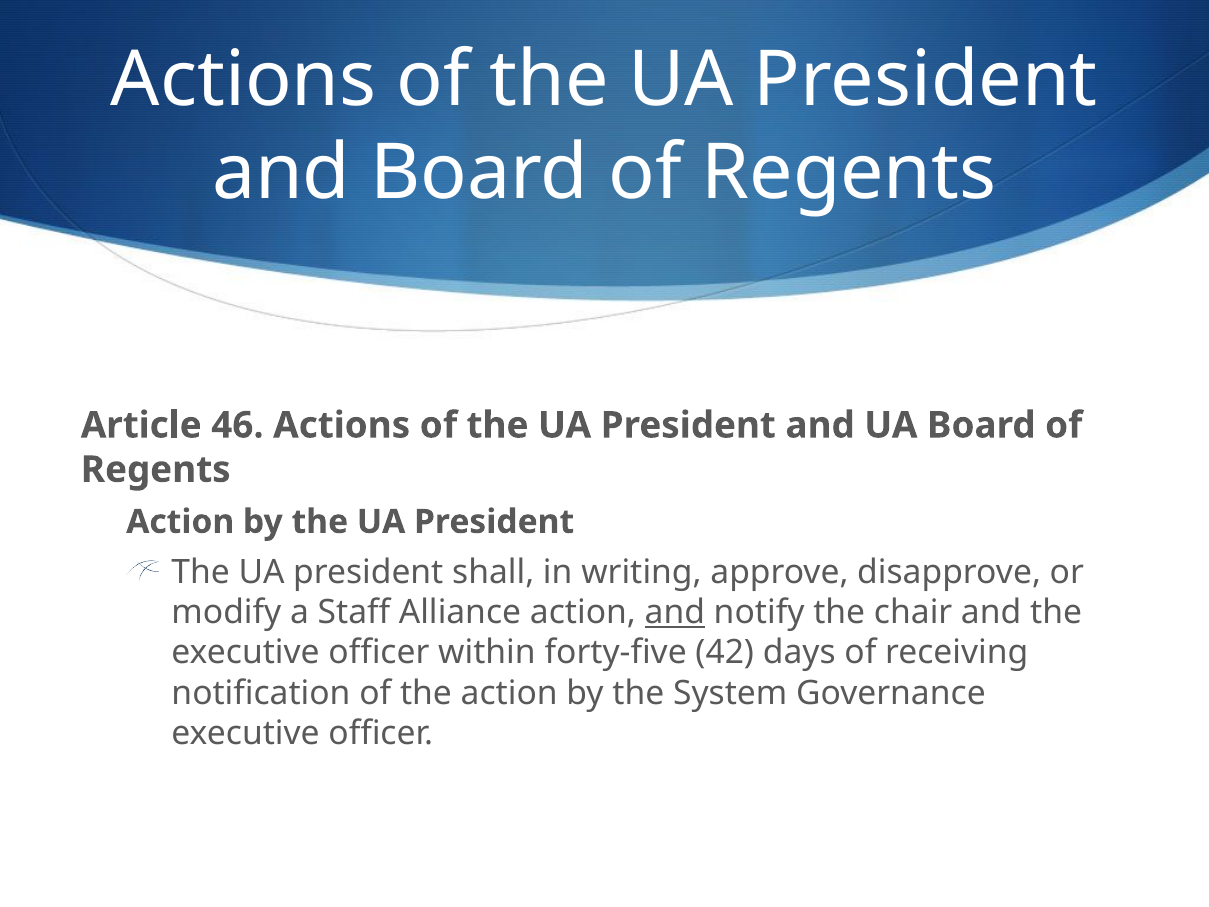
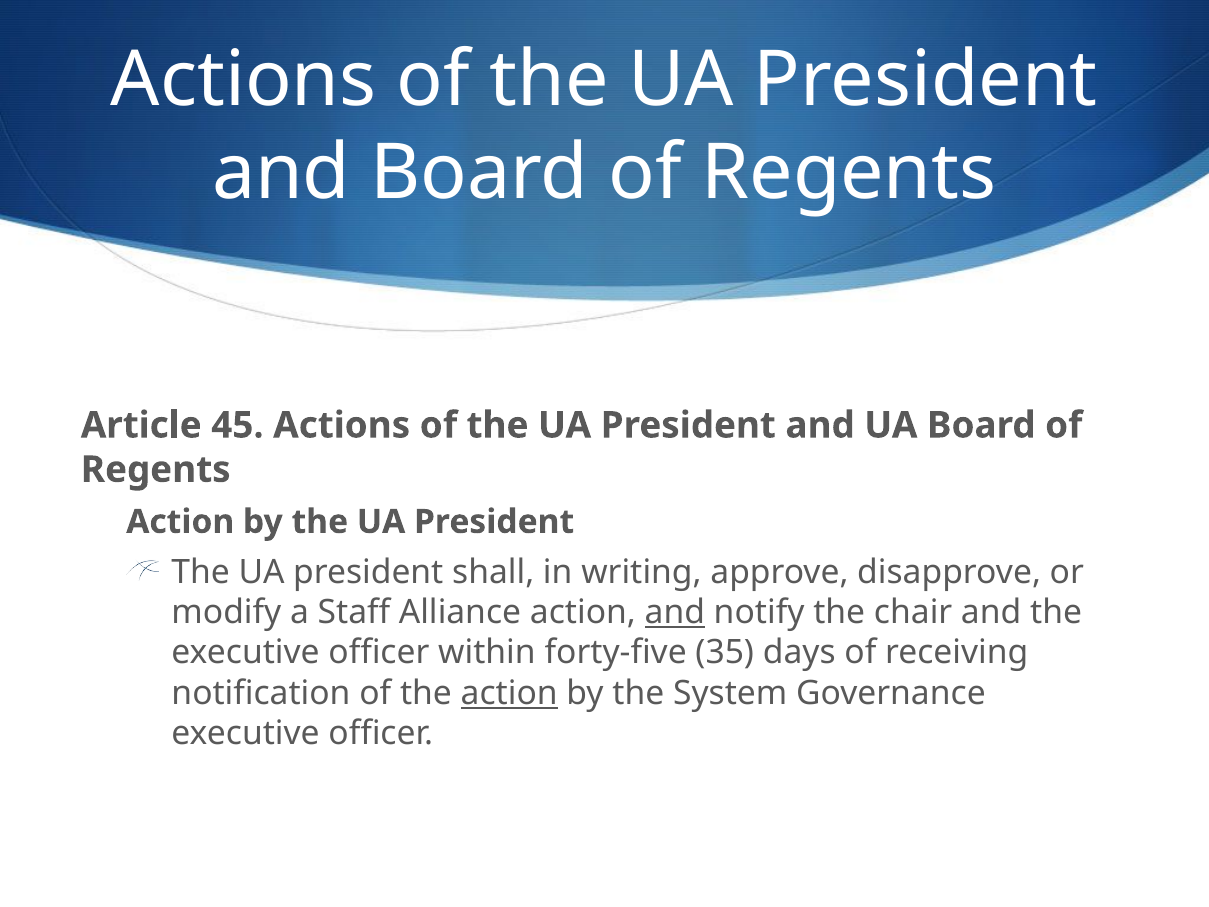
46: 46 -> 45
42: 42 -> 35
action at (509, 693) underline: none -> present
